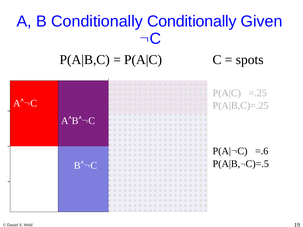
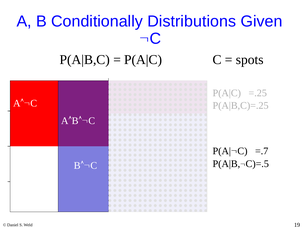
Conditionally Conditionally: Conditionally -> Distributions
=.6: =.6 -> =.7
